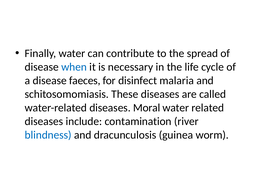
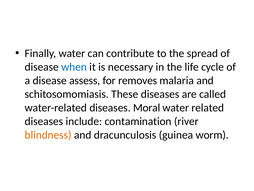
faeces: faeces -> assess
disinfect: disinfect -> removes
blindness colour: blue -> orange
